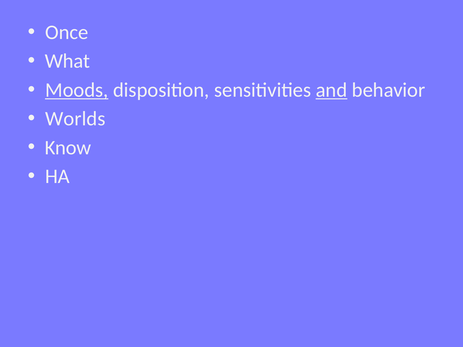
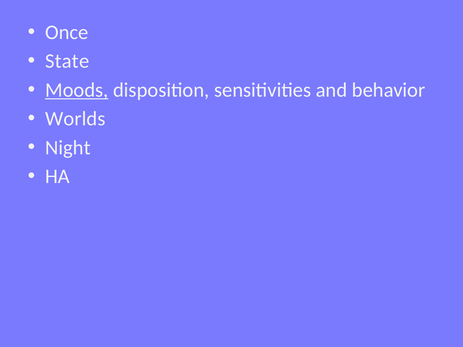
What: What -> State
and underline: present -> none
Know: Know -> Night
